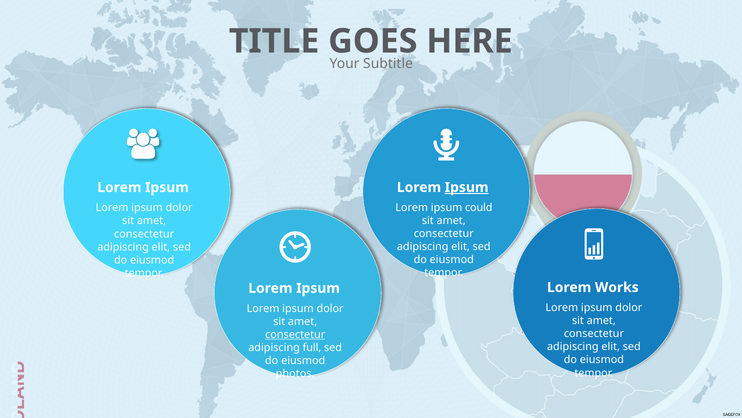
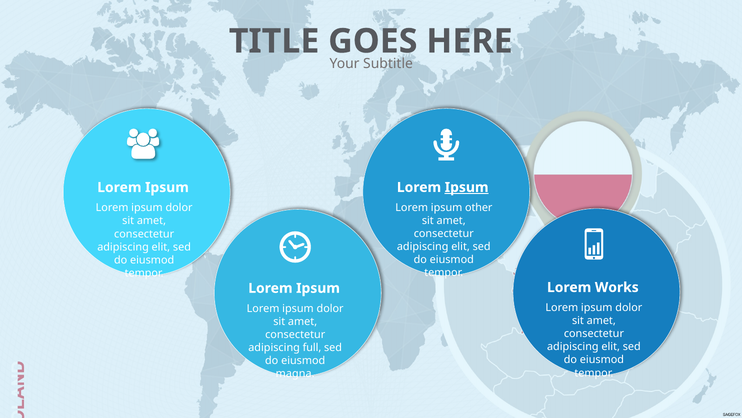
could: could -> other
consectetur at (295, 334) underline: present -> none
photos: photos -> magna
